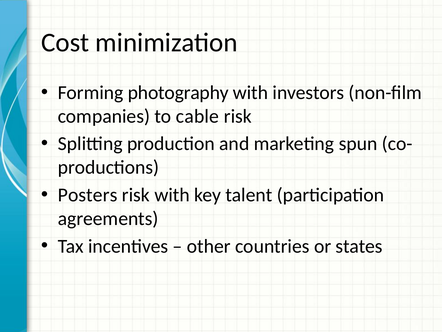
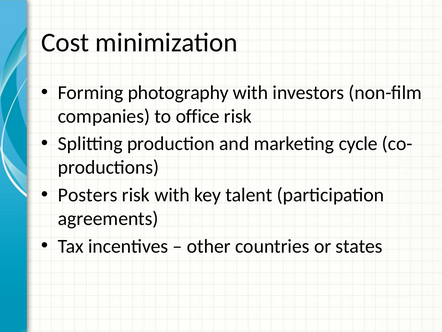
cable: cable -> office
spun: spun -> cycle
